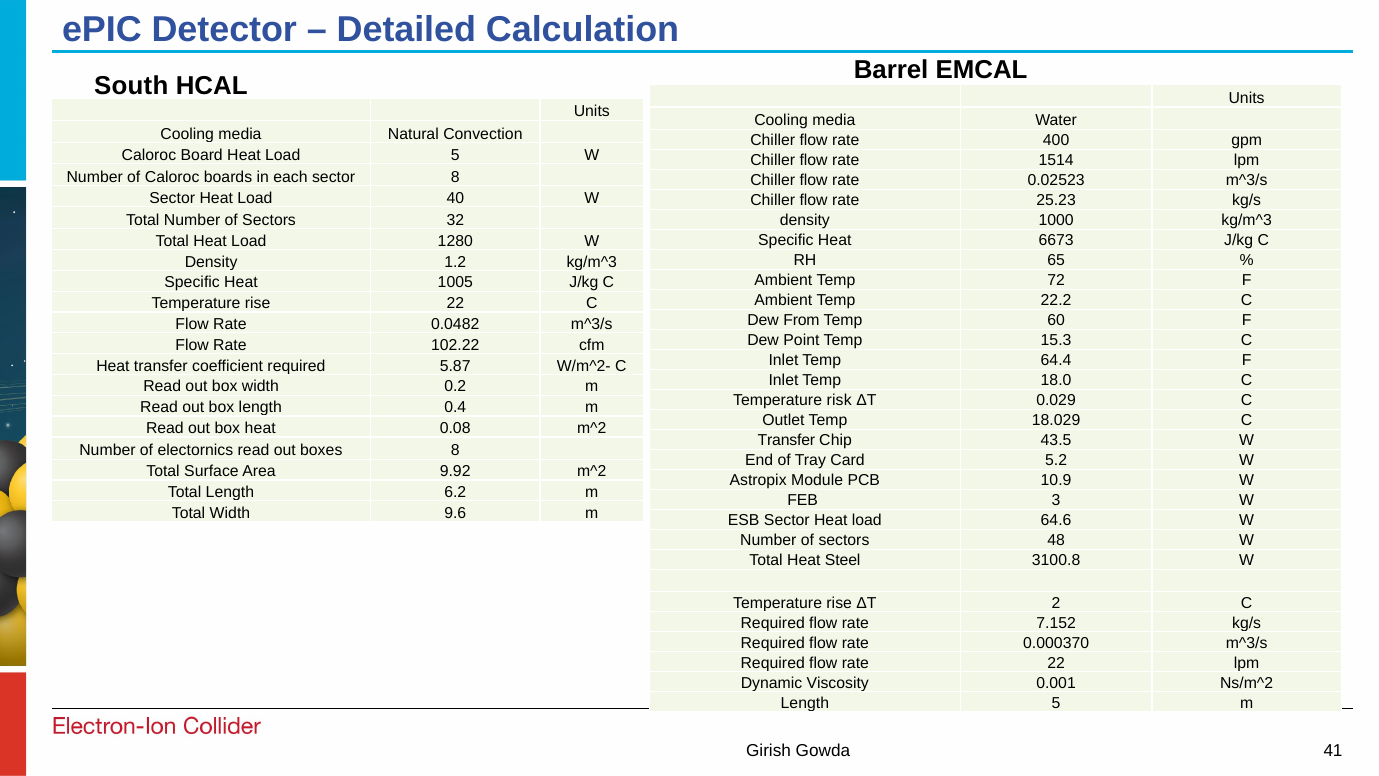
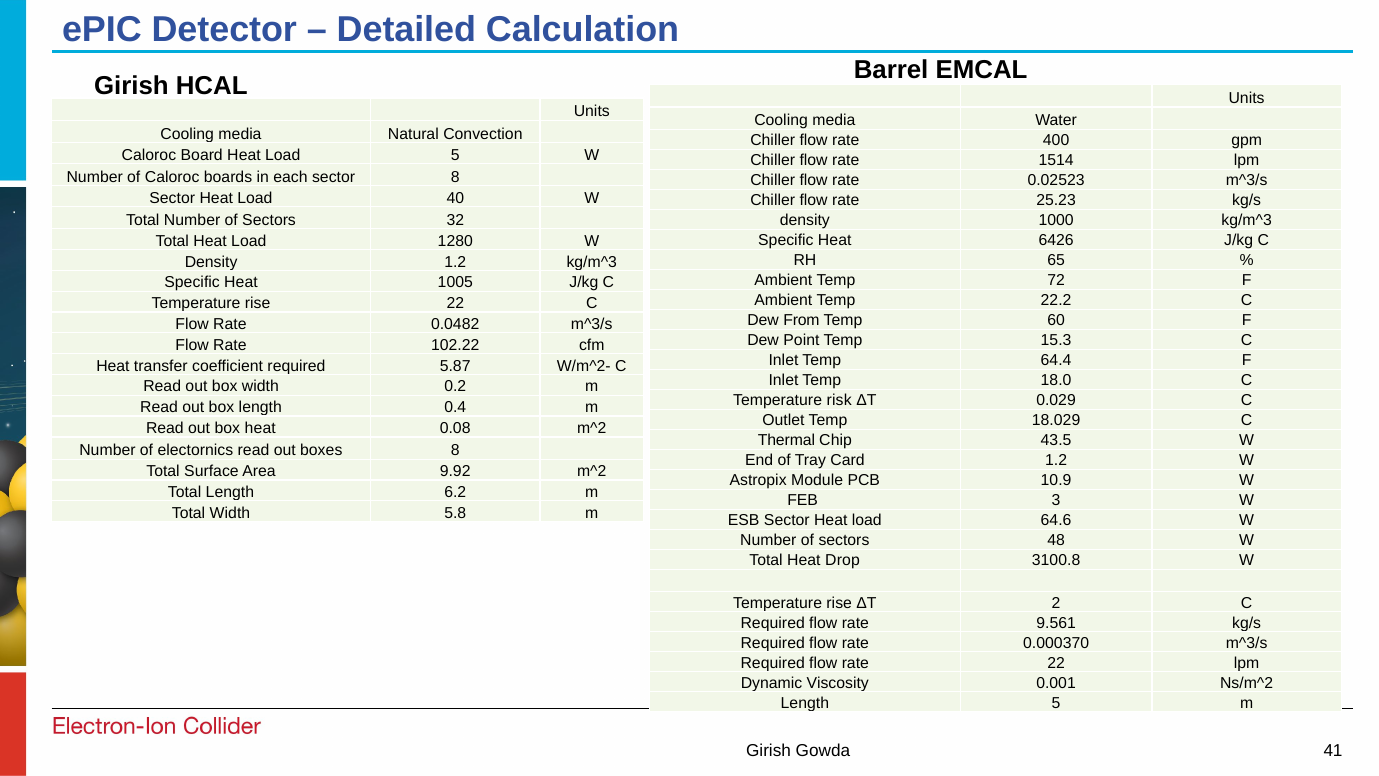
South at (131, 86): South -> Girish
6673: 6673 -> 6426
Transfer at (786, 441): Transfer -> Thermal
Card 5.2: 5.2 -> 1.2
9.6: 9.6 -> 5.8
Steel: Steel -> Drop
7.152: 7.152 -> 9.561
